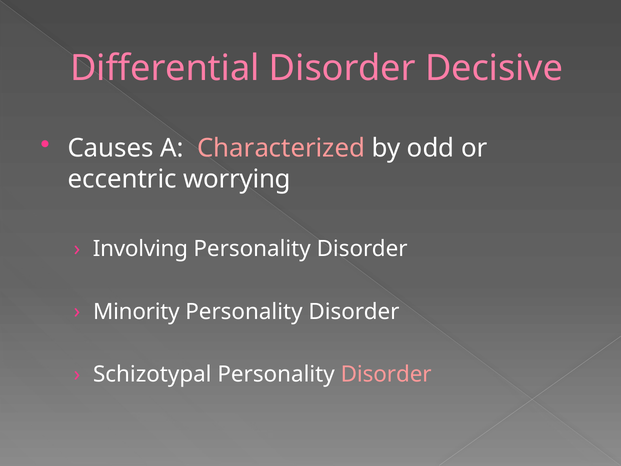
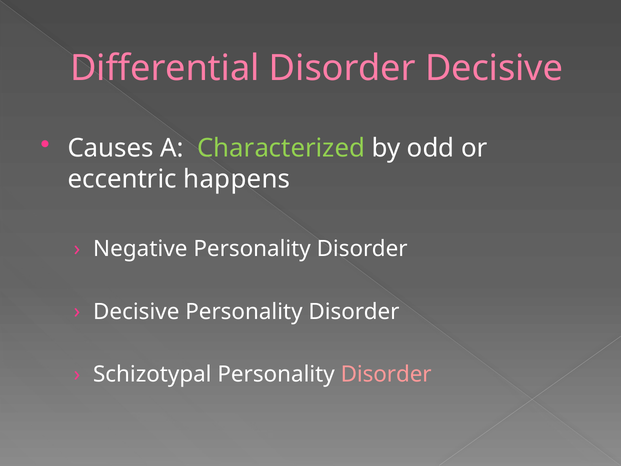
Characterized colour: pink -> light green
worrying: worrying -> happens
Involving: Involving -> Negative
Minority at (136, 311): Minority -> Decisive
